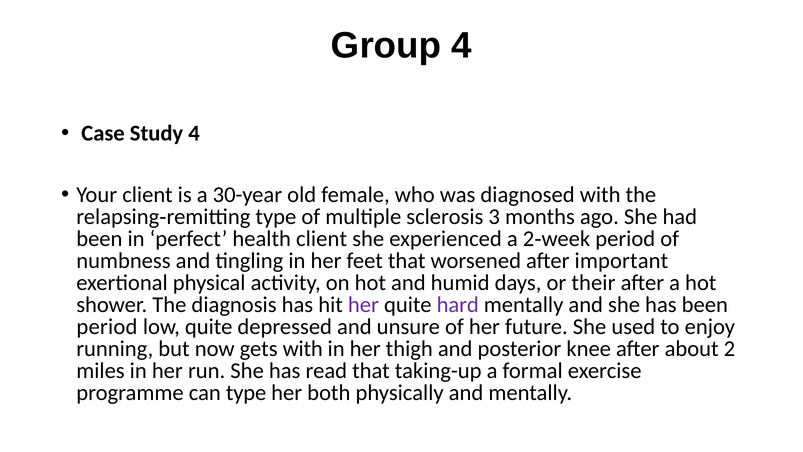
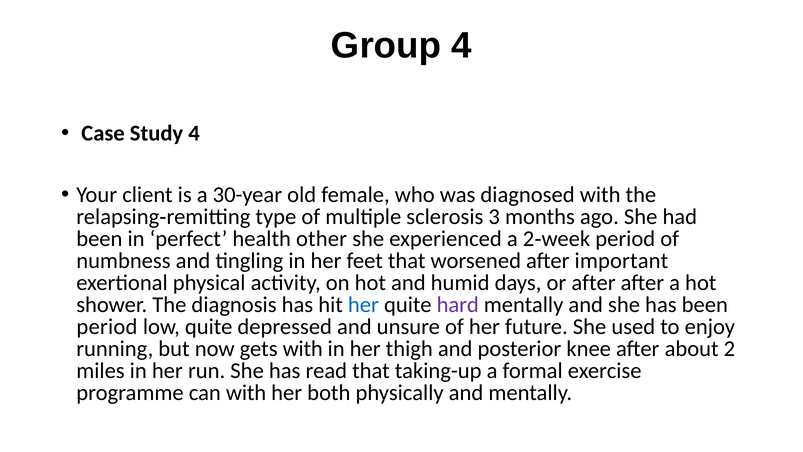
health client: client -> other
or their: their -> after
her at (363, 305) colour: purple -> blue
can type: type -> with
